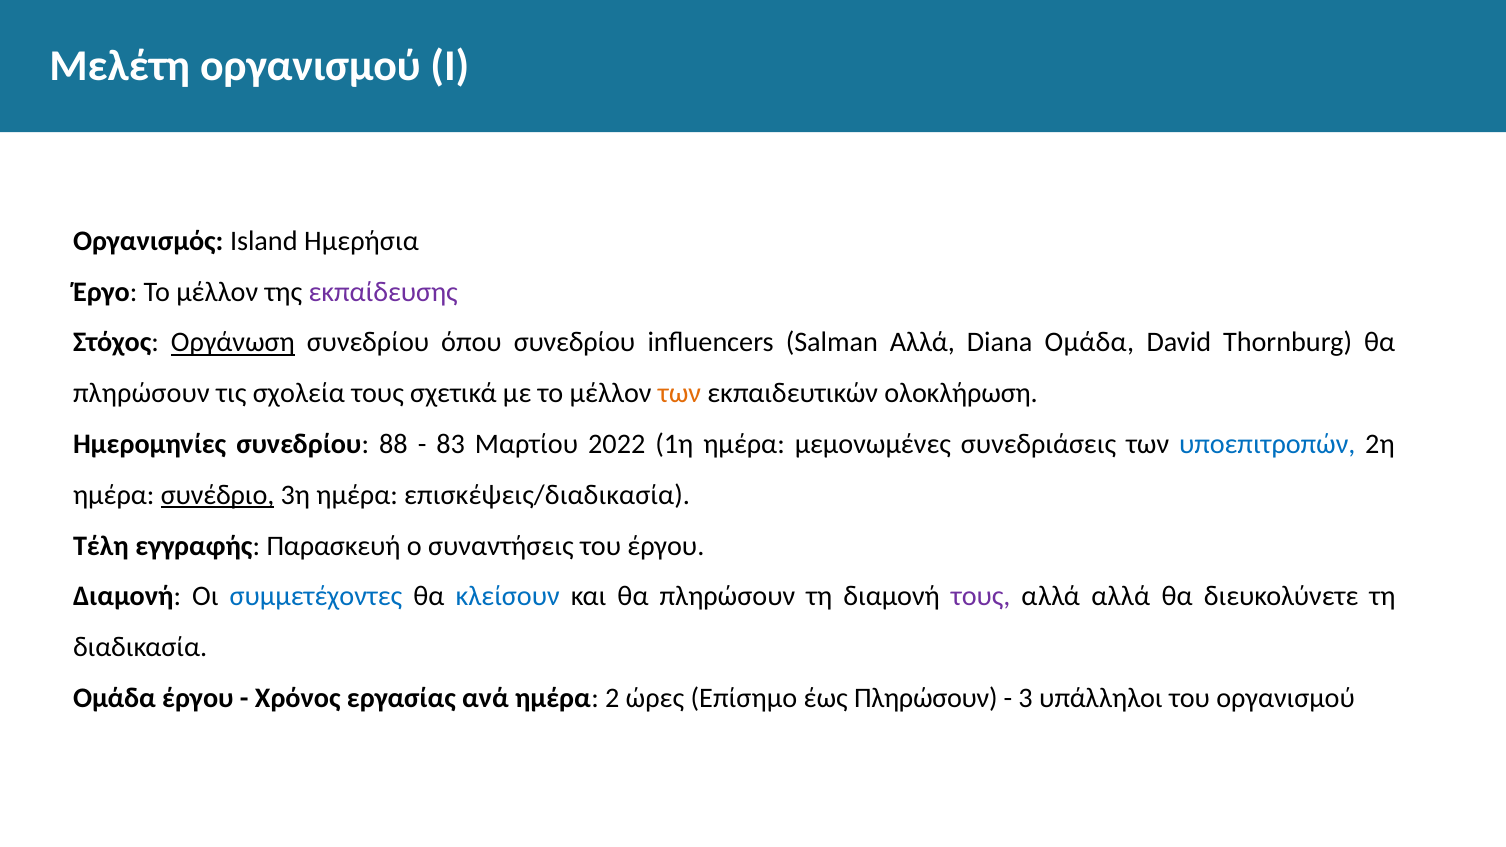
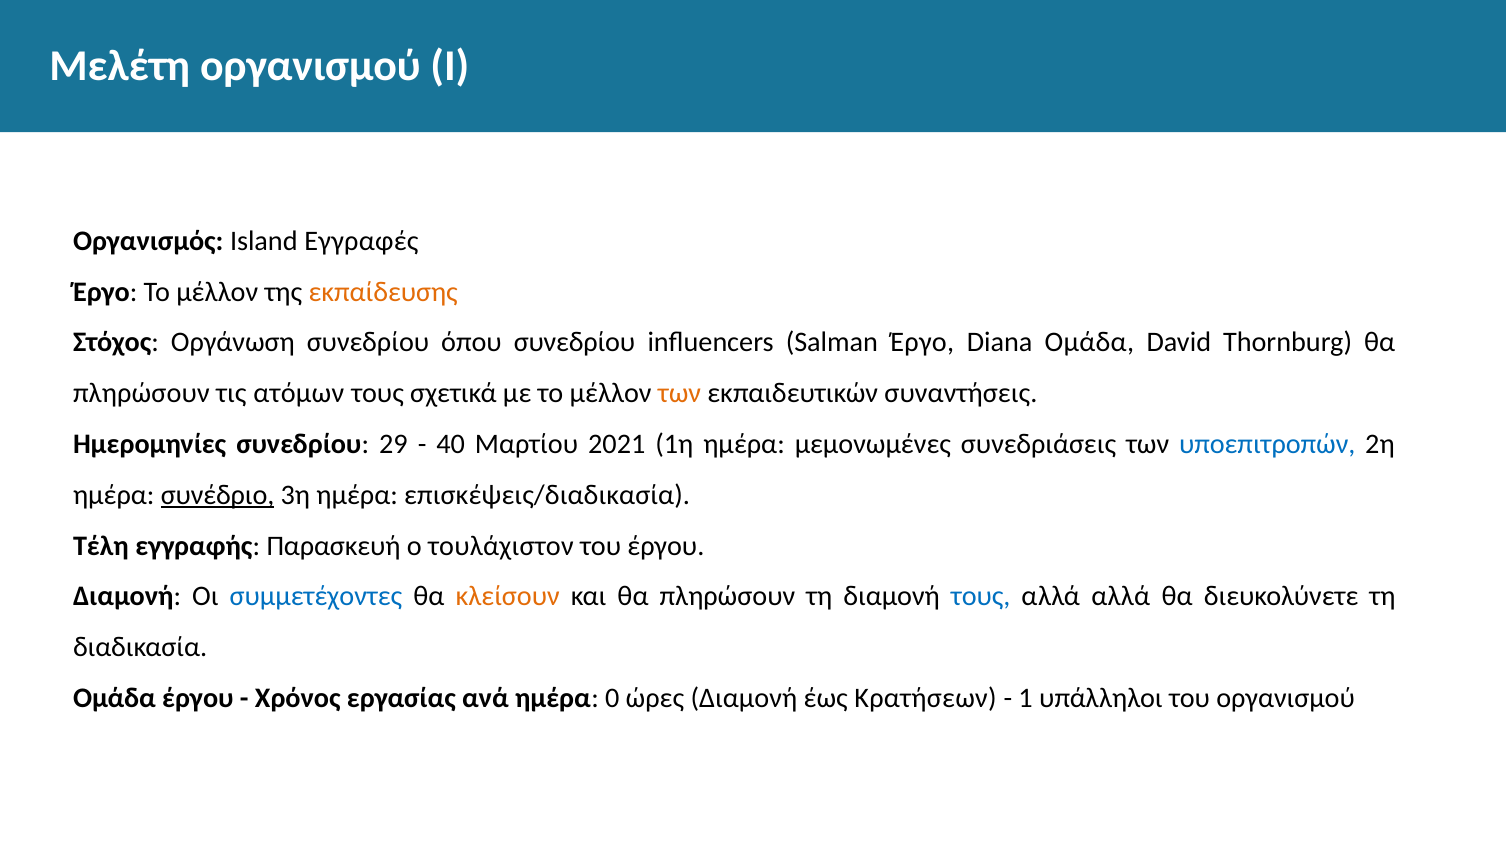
Ημερήσια: Ημερήσια -> Εγγραφές
εκπαίδευσης colour: purple -> orange
Οργάνωση underline: present -> none
Salman Αλλά: Αλλά -> Έργο
σχολεία: σχολεία -> ατόμων
ολοκλήρωση: ολοκλήρωση -> συναντήσεις
88: 88 -> 29
83: 83 -> 40
2022: 2022 -> 2021
συναντήσεις: συναντήσεις -> τουλάχιστον
κλείσουν colour: blue -> orange
τους at (981, 597) colour: purple -> blue
2: 2 -> 0
ώρες Επίσημο: Επίσημο -> Διαμονή
έως Πληρώσουν: Πληρώσουν -> Κρατήσεων
3: 3 -> 1
